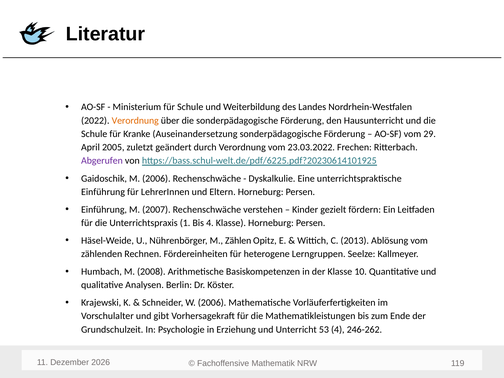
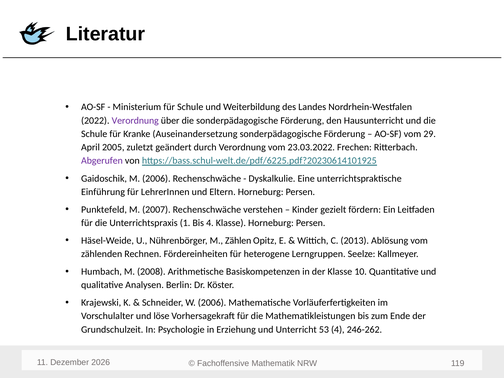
Verordnung at (135, 121) colour: orange -> purple
Einführung at (104, 210): Einführung -> Punktefeld
gibt: gibt -> löse
